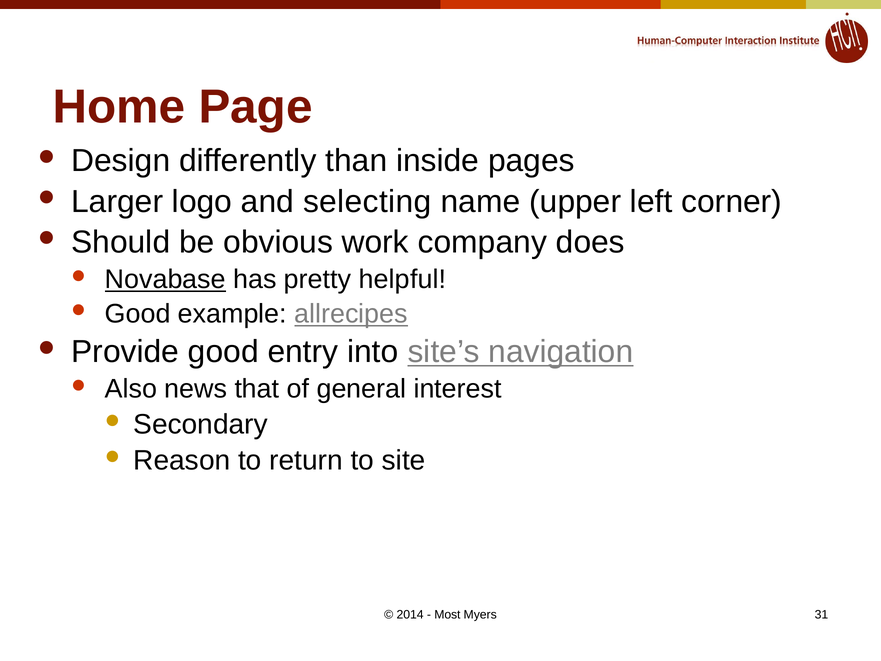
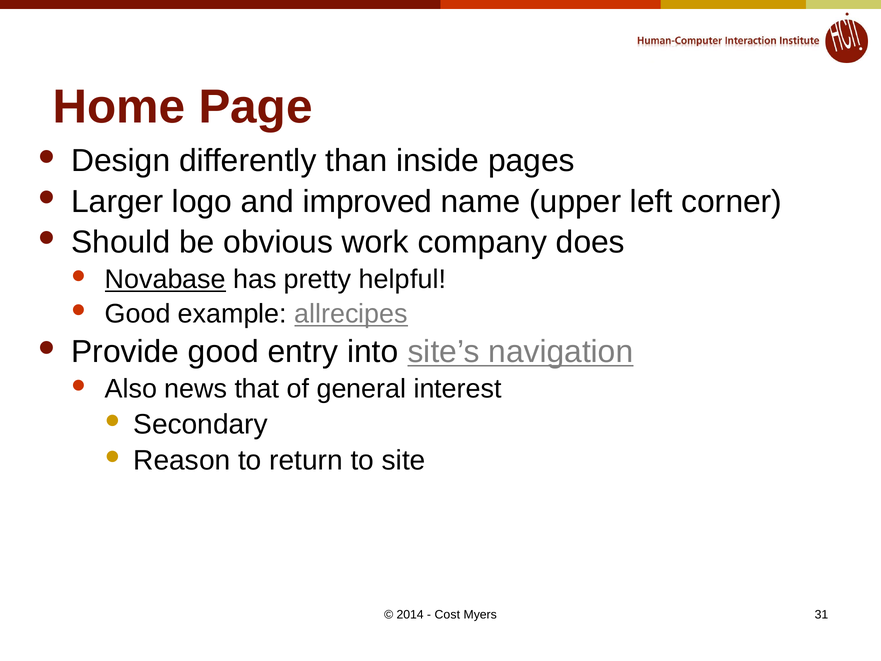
selecting: selecting -> improved
Most: Most -> Cost
